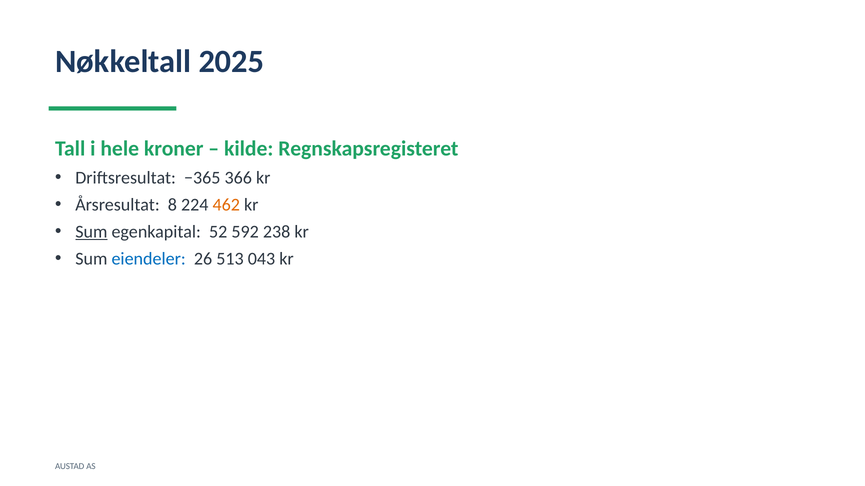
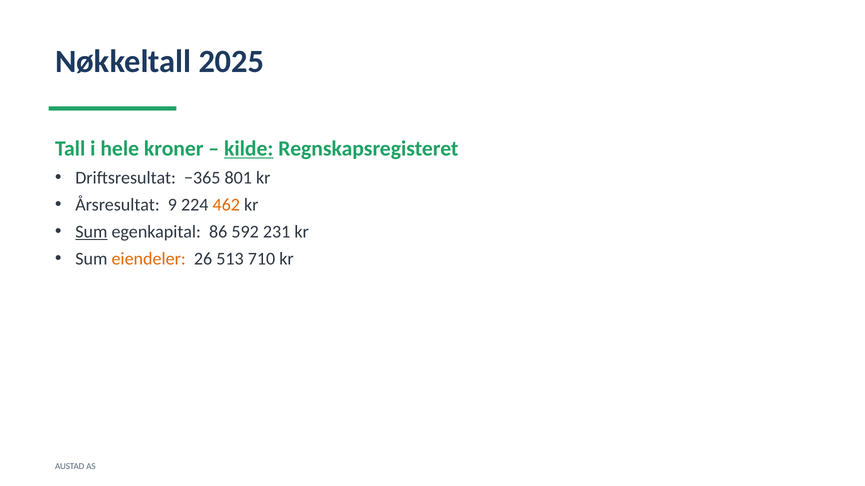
kilde underline: none -> present
366: 366 -> 801
8: 8 -> 9
52: 52 -> 86
238: 238 -> 231
eiendeler colour: blue -> orange
043: 043 -> 710
